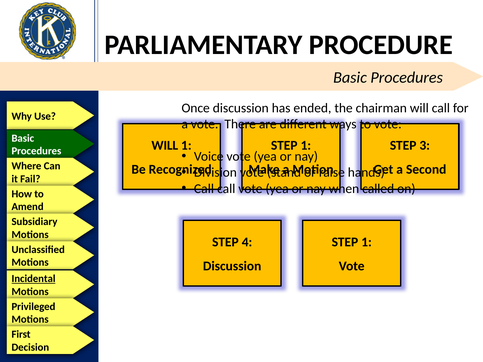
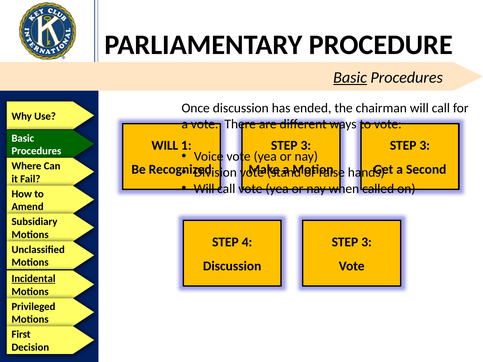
Basic at (350, 78) underline: none -> present
1 at (306, 146): 1 -> 3
Call at (204, 189): Call -> Will
1 at (367, 242): 1 -> 3
